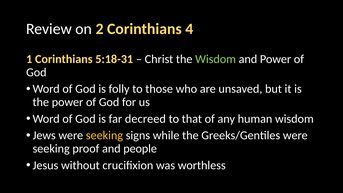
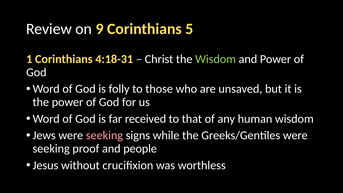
2: 2 -> 9
4: 4 -> 5
5:18-31: 5:18-31 -> 4:18-31
decreed: decreed -> received
seeking at (104, 135) colour: yellow -> pink
